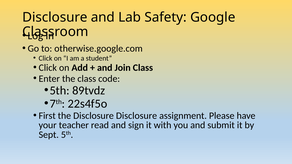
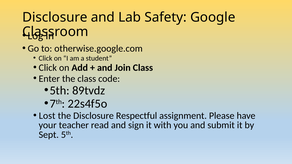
First: First -> Lost
Disclosure Disclosure: Disclosure -> Respectful
